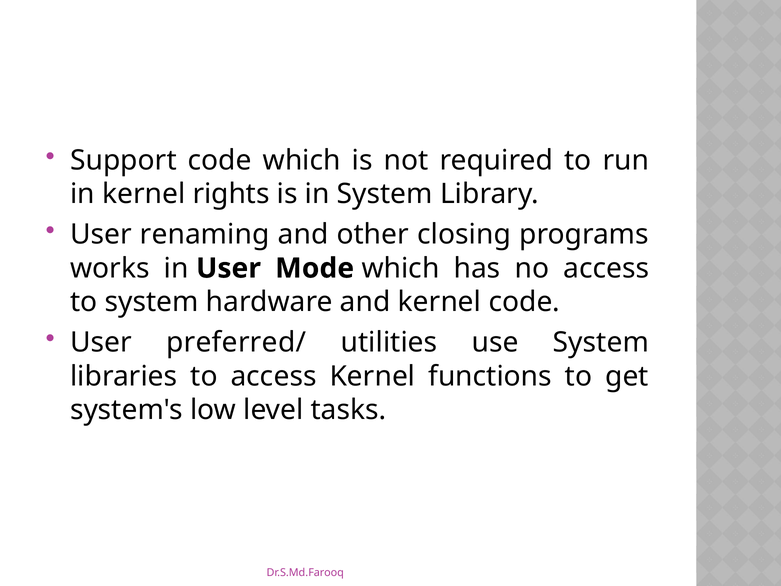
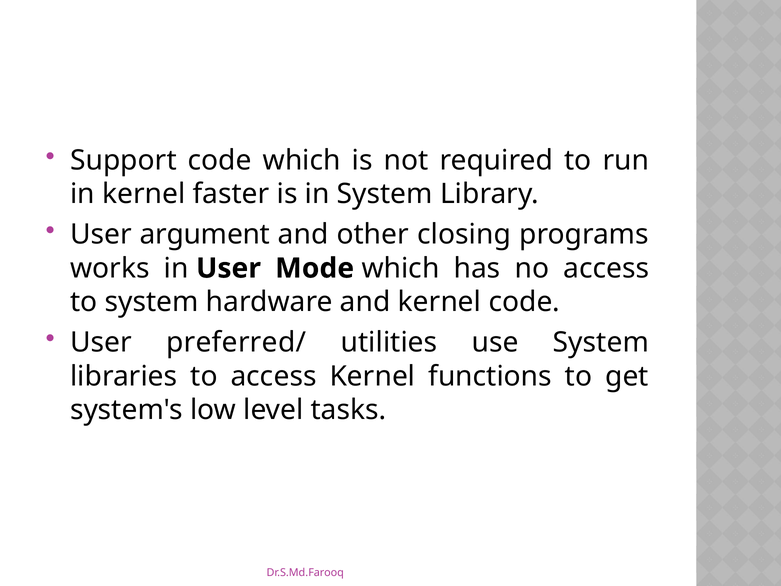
rights: rights -> faster
renaming: renaming -> argument
